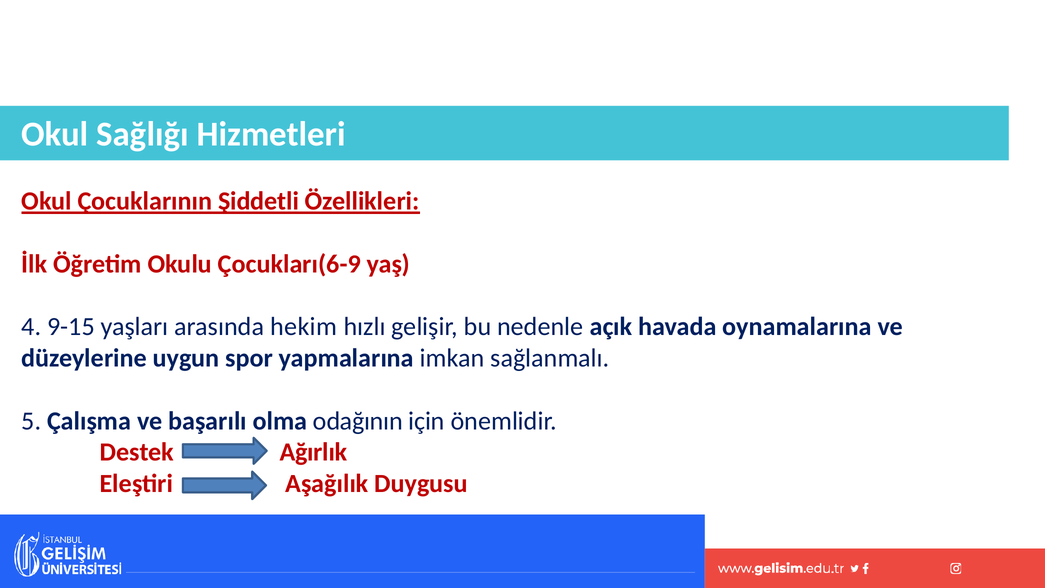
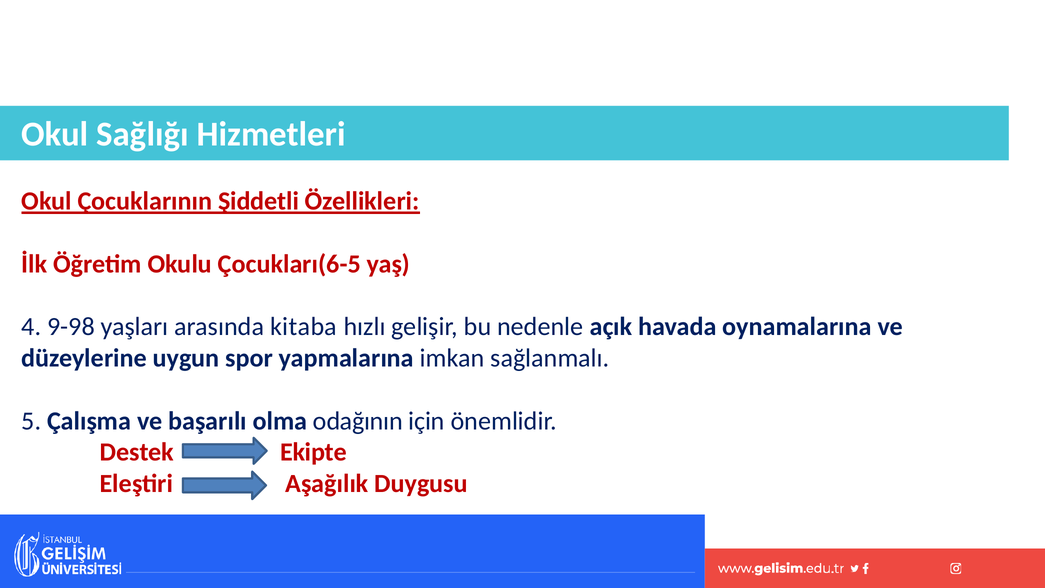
Çocukları(6-9: Çocukları(6-9 -> Çocukları(6-5
9-15: 9-15 -> 9-98
hekim: hekim -> kitaba
Ağırlık: Ağırlık -> Ekipte
